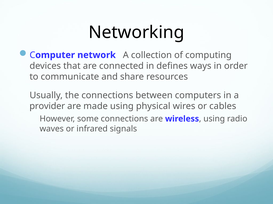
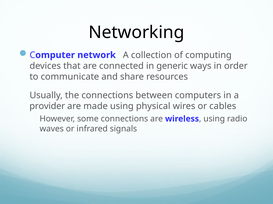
defines: defines -> generic
